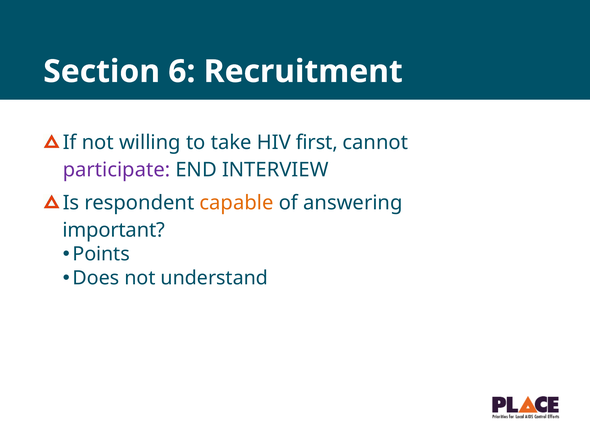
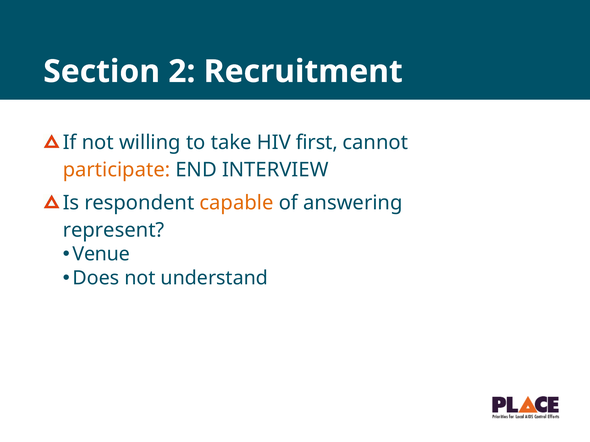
6: 6 -> 2
participate colour: purple -> orange
important: important -> represent
Points: Points -> Venue
